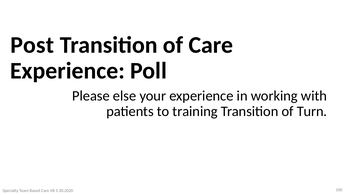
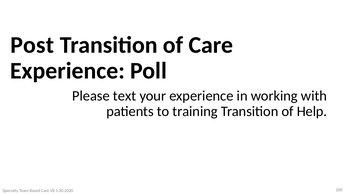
else: else -> text
Turn: Turn -> Help
